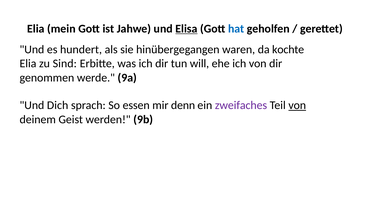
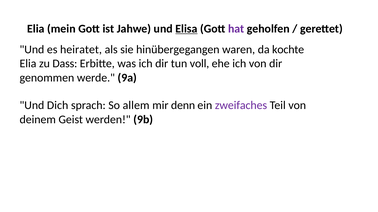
hat colour: blue -> purple
hundert: hundert -> heiratet
Sind: Sind -> Dass
will: will -> voll
essen: essen -> allem
von at (297, 106) underline: present -> none
